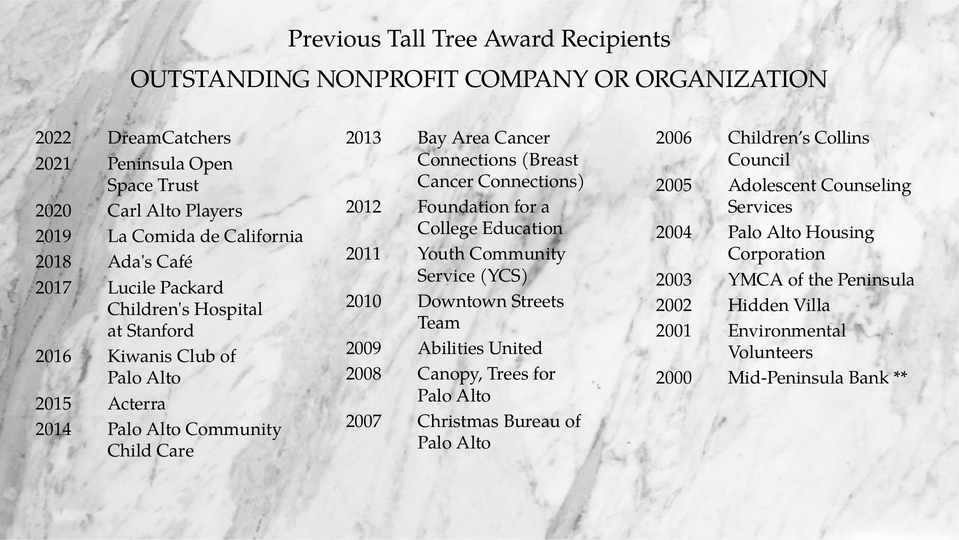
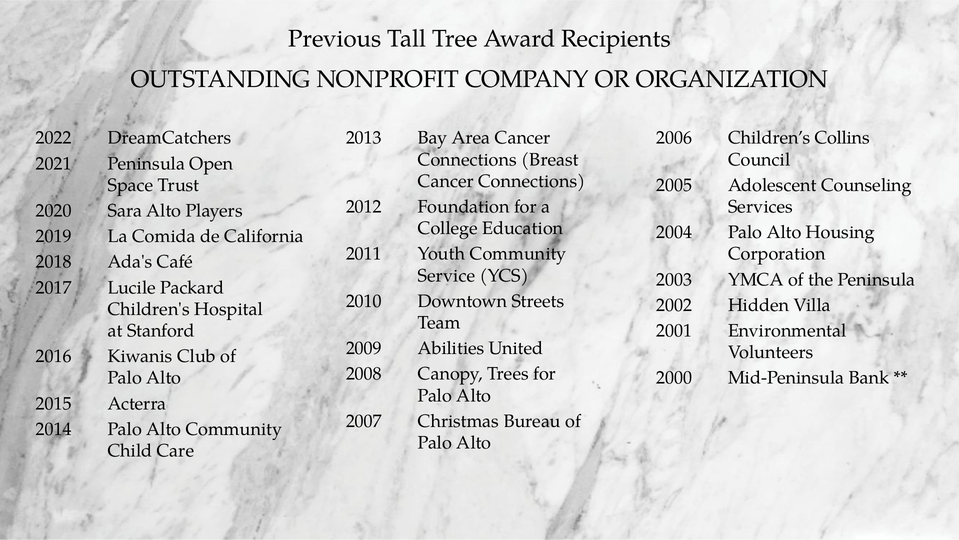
Carl: Carl -> Sara
